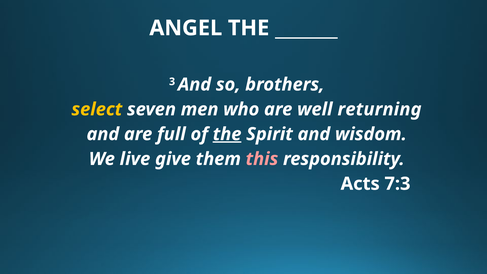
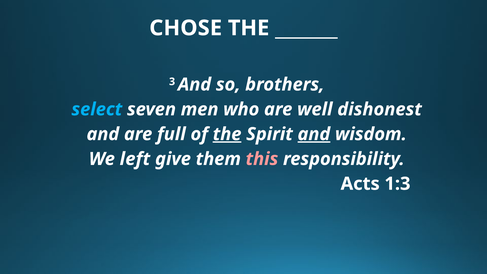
ANGEL: ANGEL -> CHOSE
select colour: yellow -> light blue
returning: returning -> dishonest
and at (314, 134) underline: none -> present
live: live -> left
7:3: 7:3 -> 1:3
